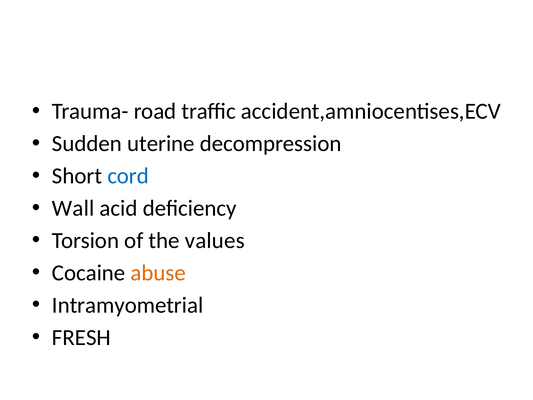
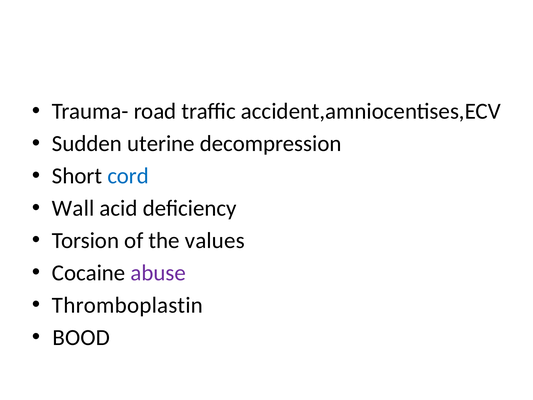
abuse colour: orange -> purple
Intramyometrial: Intramyometrial -> Thromboplastin
FRESH: FRESH -> BOOD
